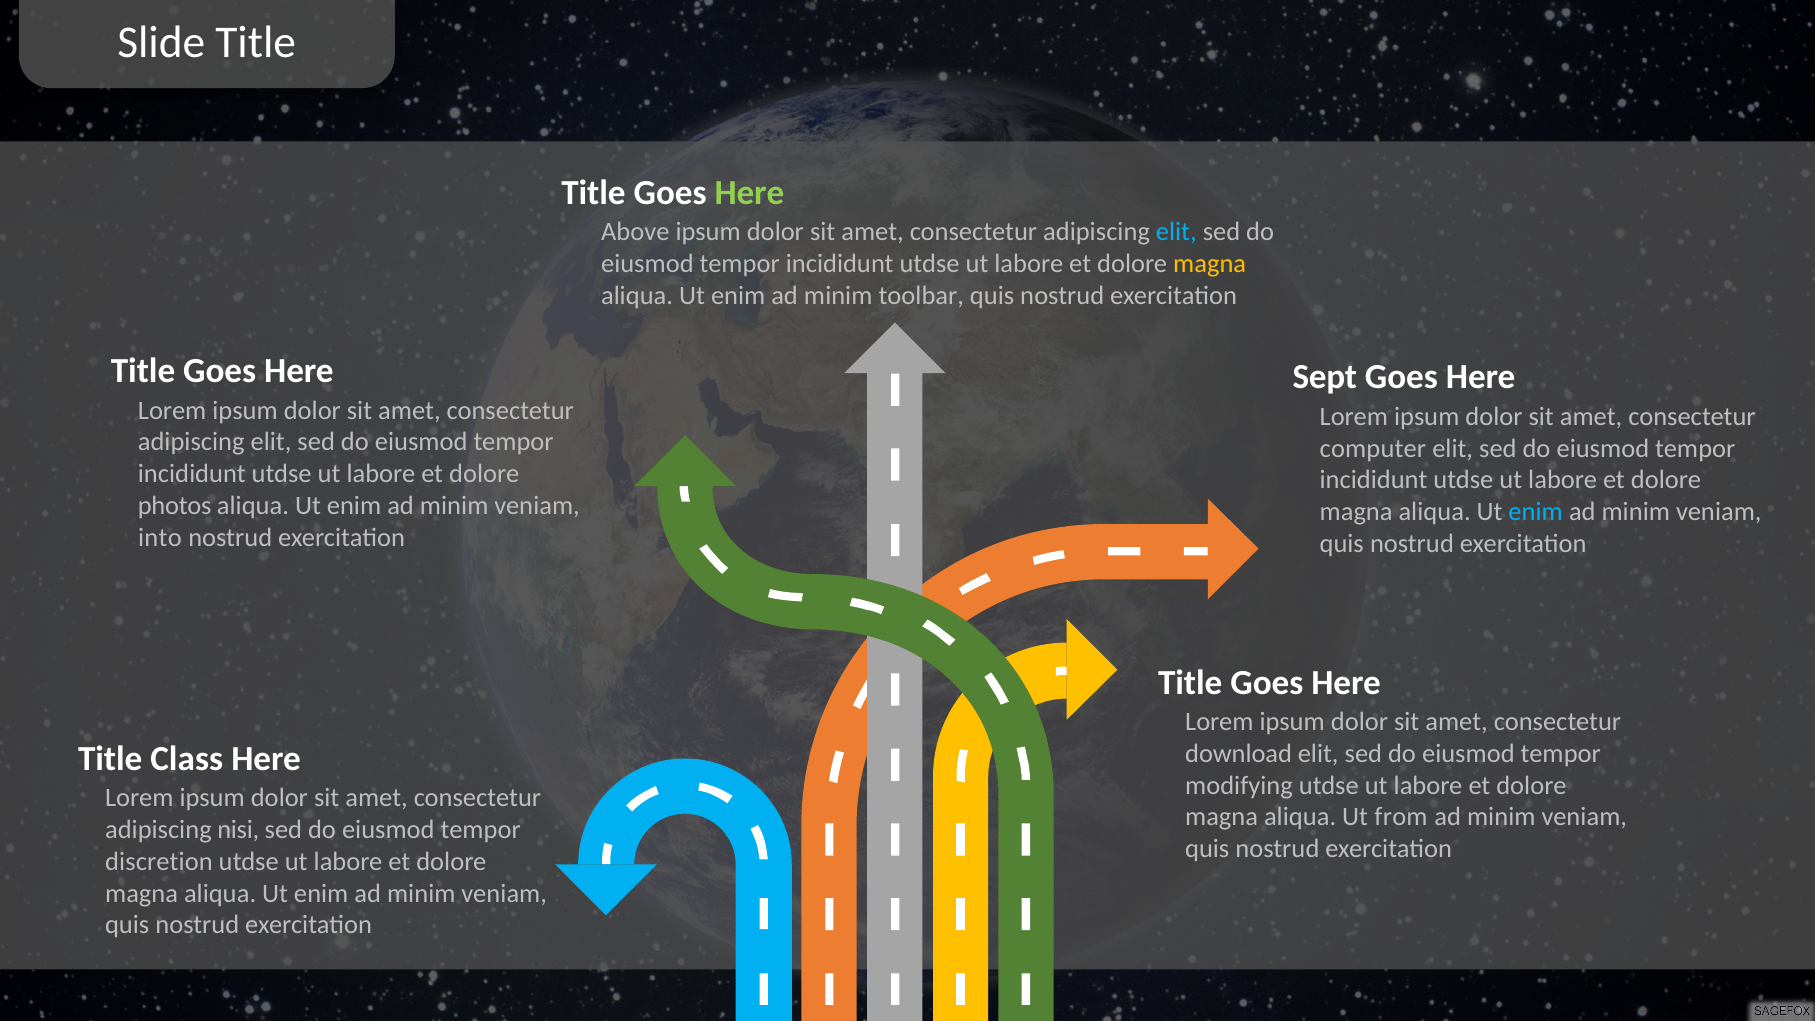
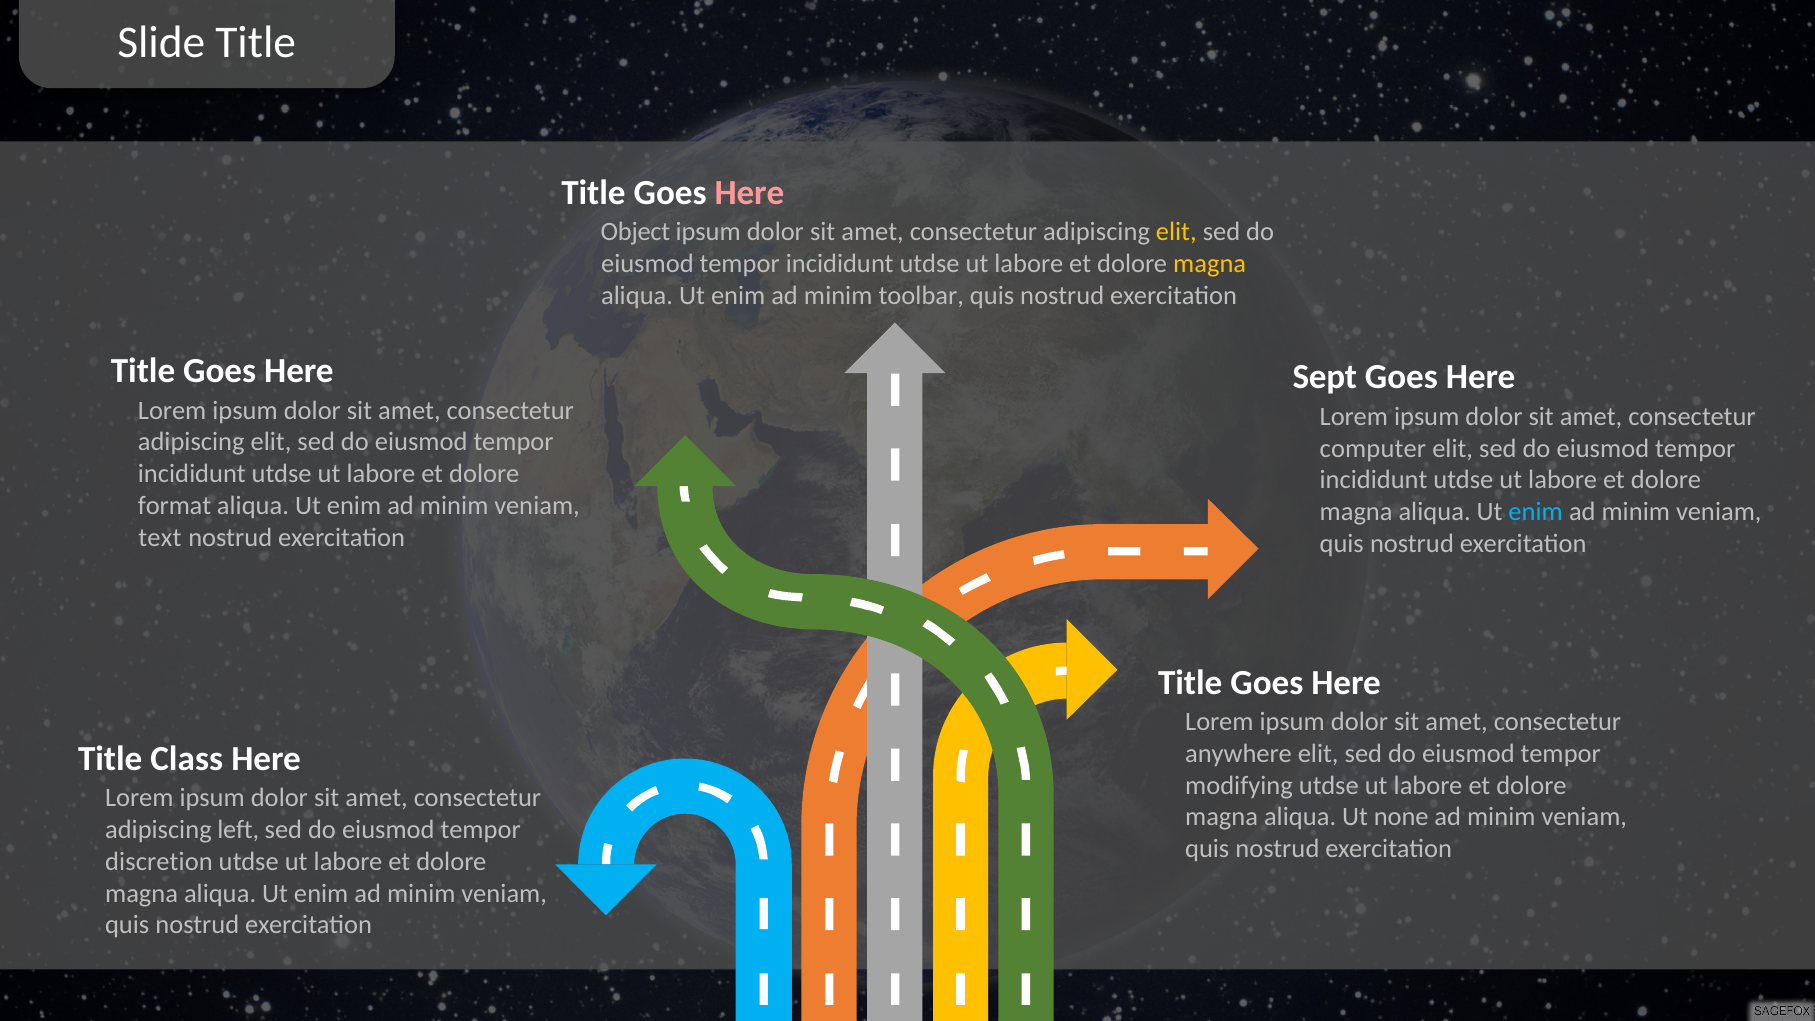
Here at (749, 193) colour: light green -> pink
Above: Above -> Object
elit at (1176, 232) colour: light blue -> yellow
photos: photos -> format
into: into -> text
download: download -> anywhere
from: from -> none
nisi: nisi -> left
